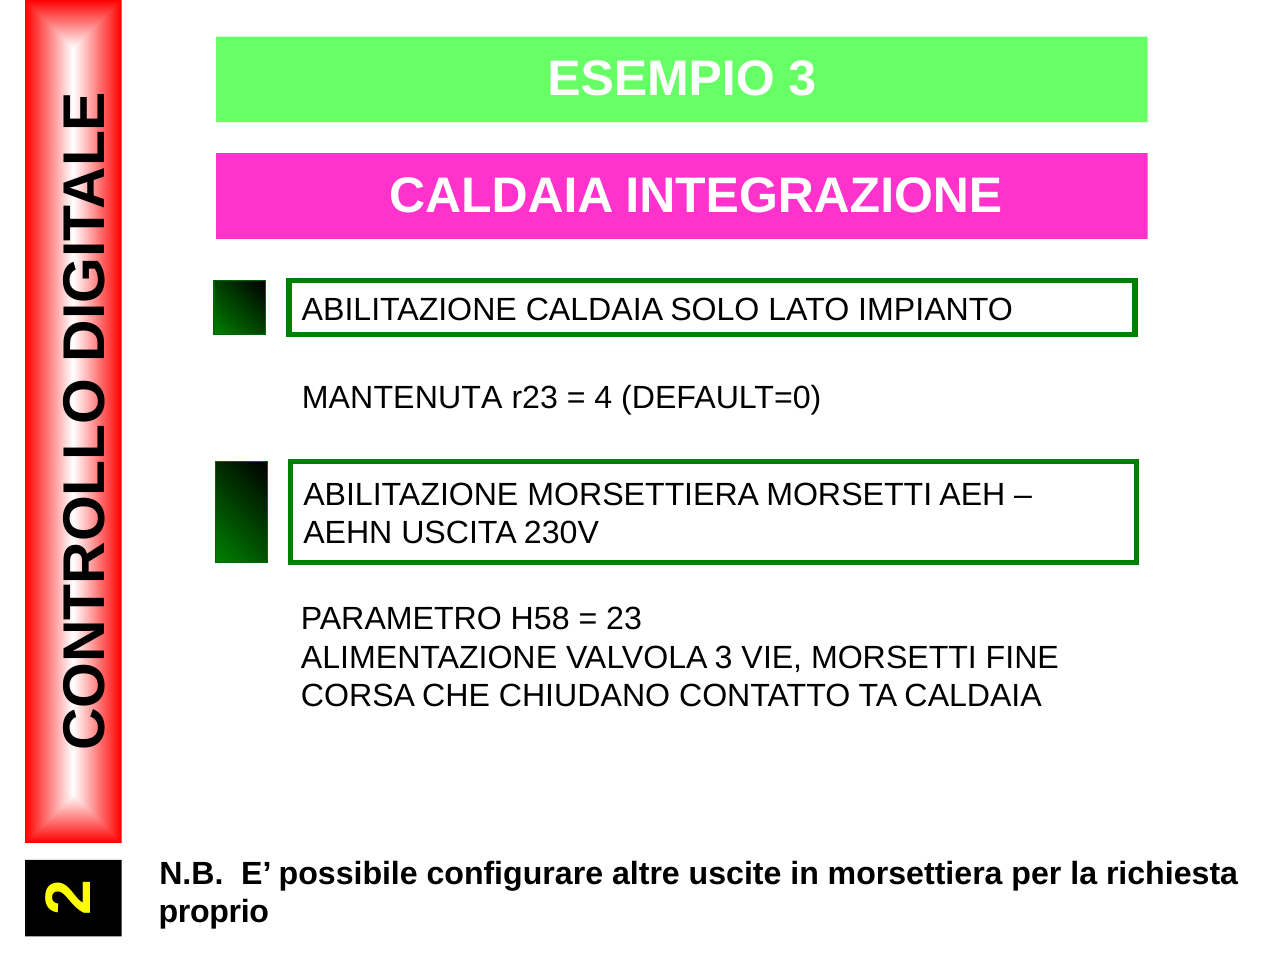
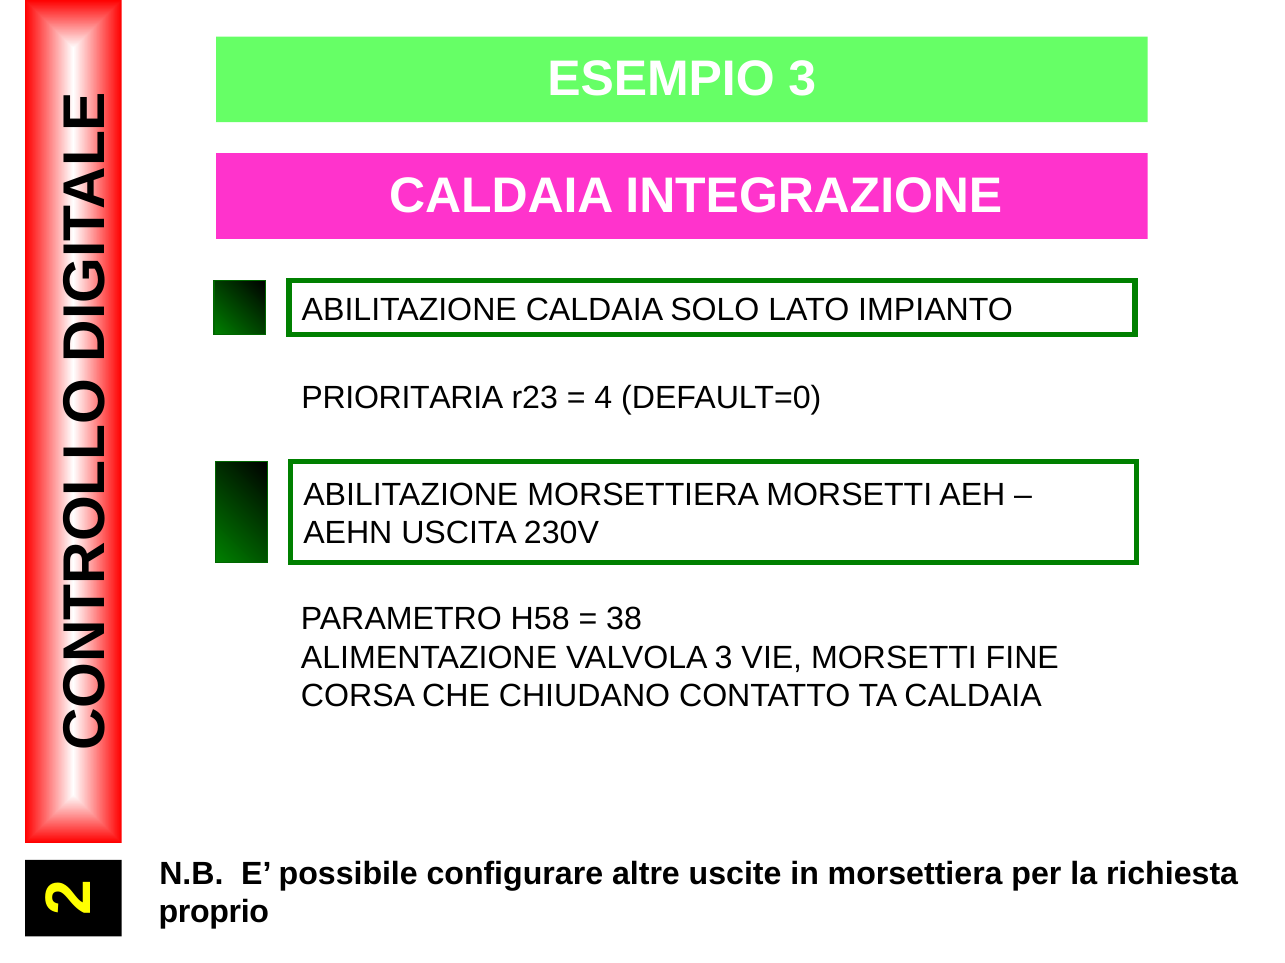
MANTENUTA: MANTENUTA -> PRIORITARIA
23: 23 -> 38
